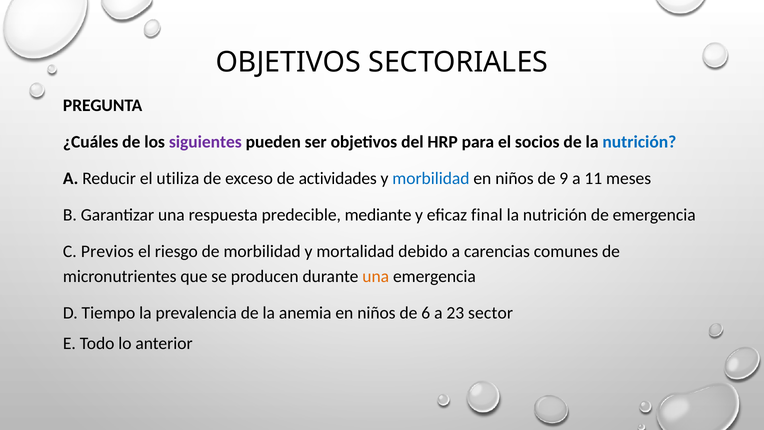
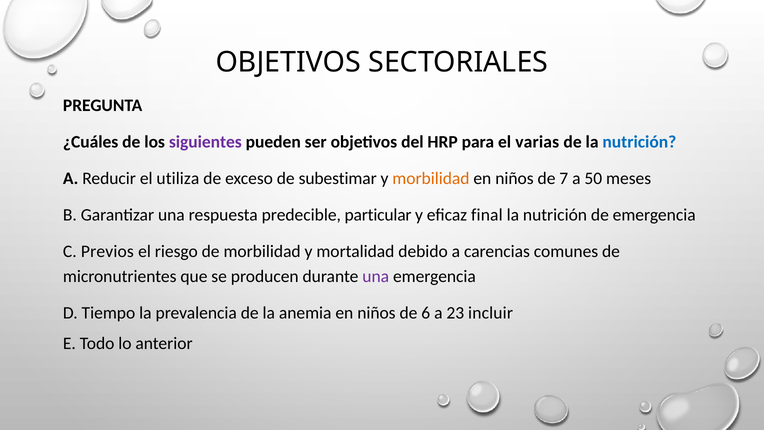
socios: socios -> varias
actividades: actividades -> subestimar
morbilidad at (431, 178) colour: blue -> orange
9: 9 -> 7
11: 11 -> 50
mediante: mediante -> particular
una at (376, 276) colour: orange -> purple
sector: sector -> incluir
